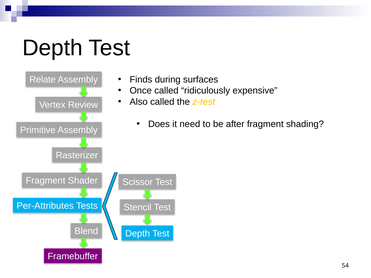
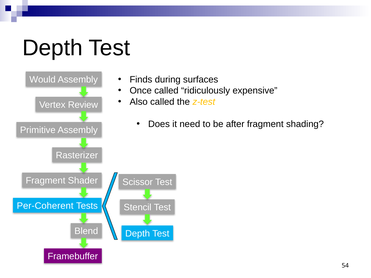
Relate: Relate -> Would
Per-Attributes: Per-Attributes -> Per-Coherent
